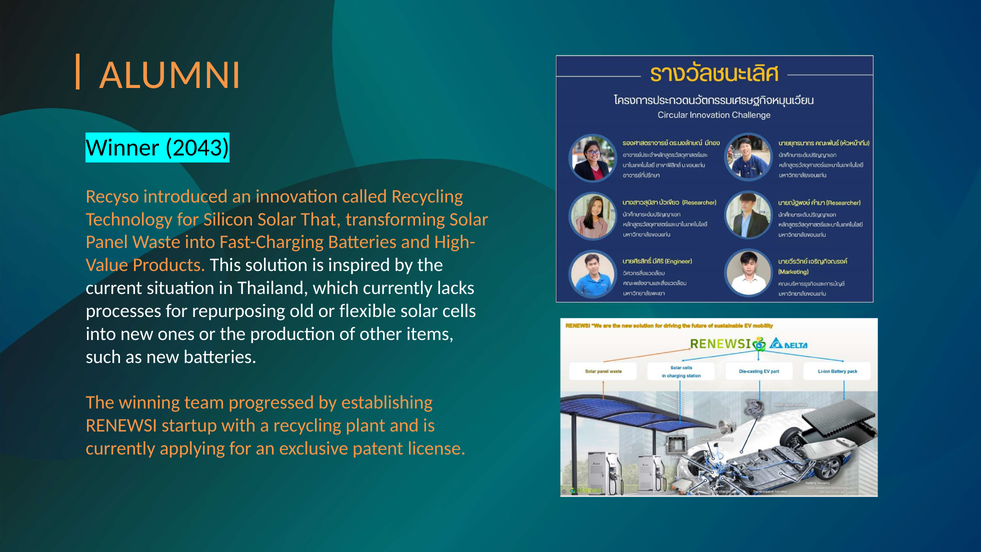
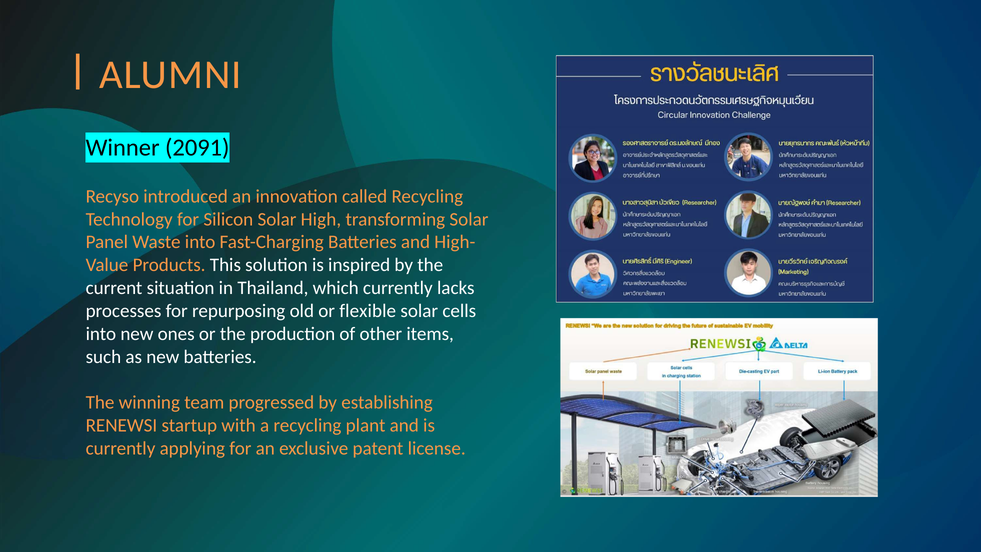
2043: 2043 -> 2091
That: That -> High
